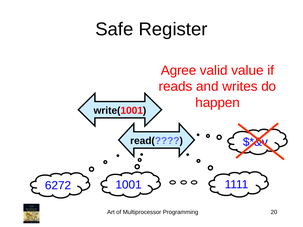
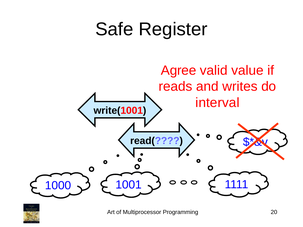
happen: happen -> interval
6272: 6272 -> 1000
